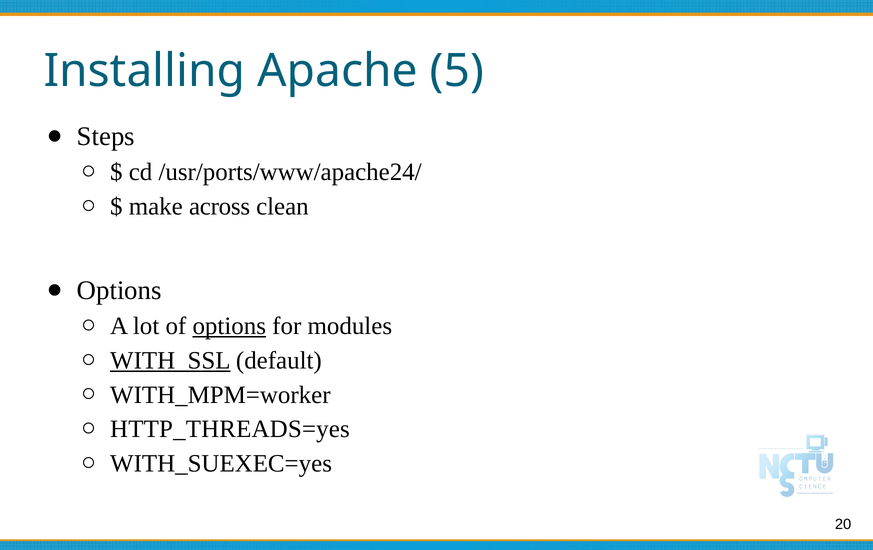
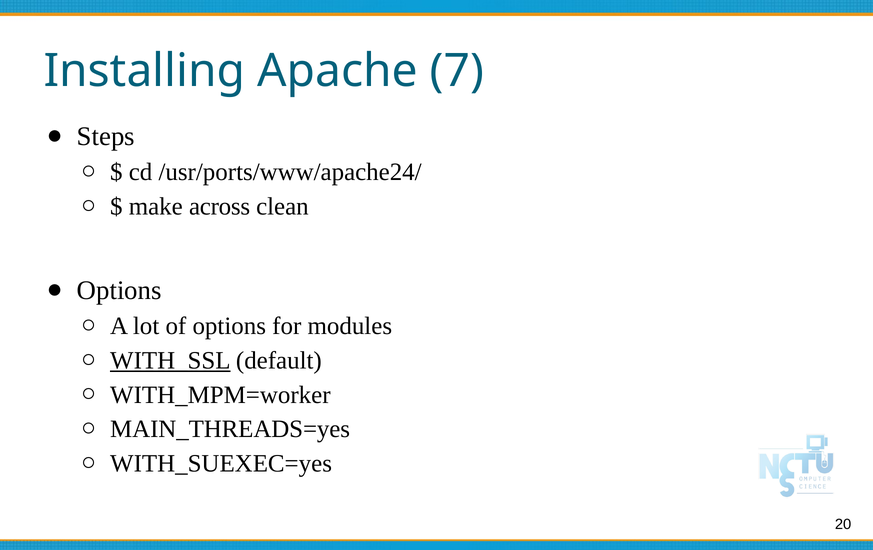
5: 5 -> 7
options at (229, 326) underline: present -> none
HTTP_THREADS=yes: HTTP_THREADS=yes -> MAIN_THREADS=yes
